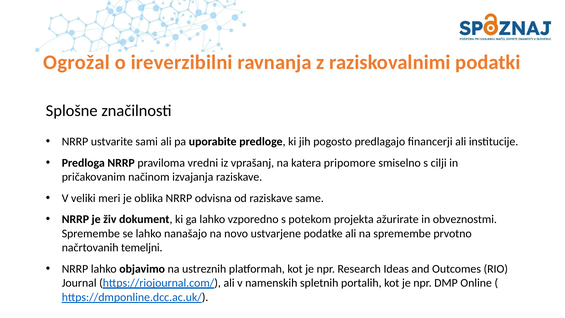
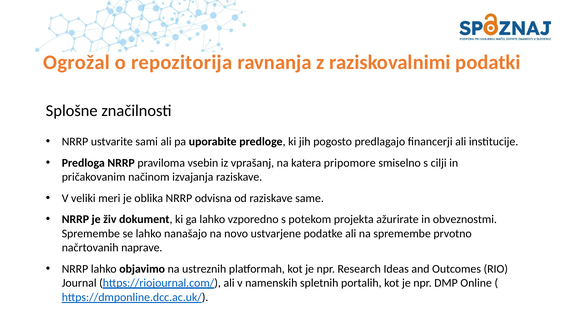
ireverzibilni: ireverzibilni -> repozitorija
vredni: vredni -> vsebin
temeljni: temeljni -> naprave
